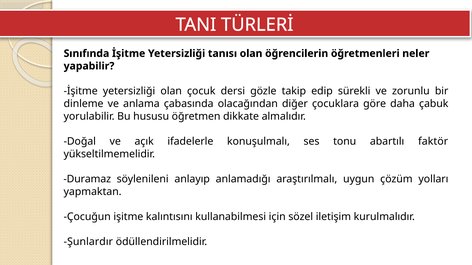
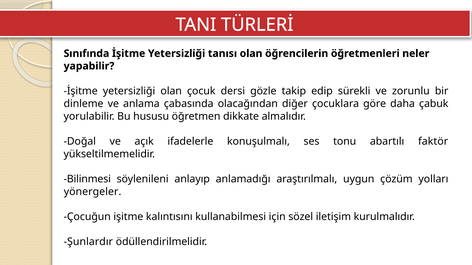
Duramaz: Duramaz -> Bilinmesi
yapmaktan: yapmaktan -> yönergeler
